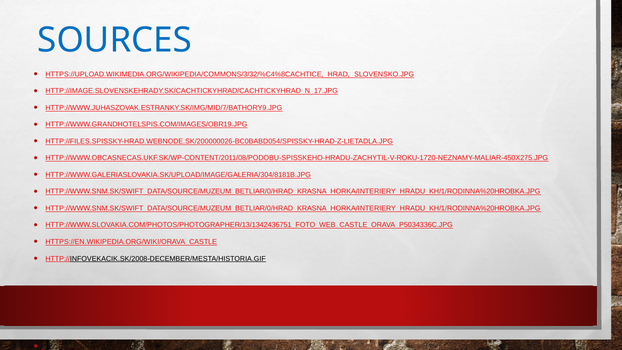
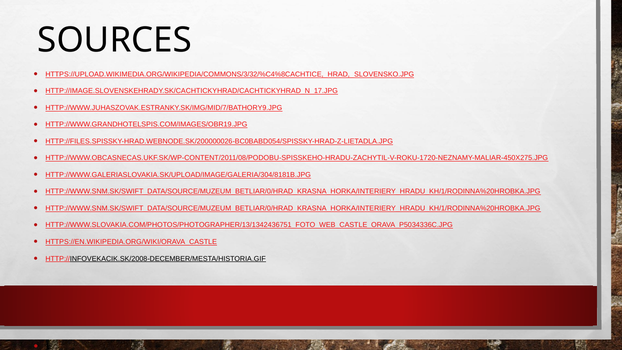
SOURCES colour: blue -> black
